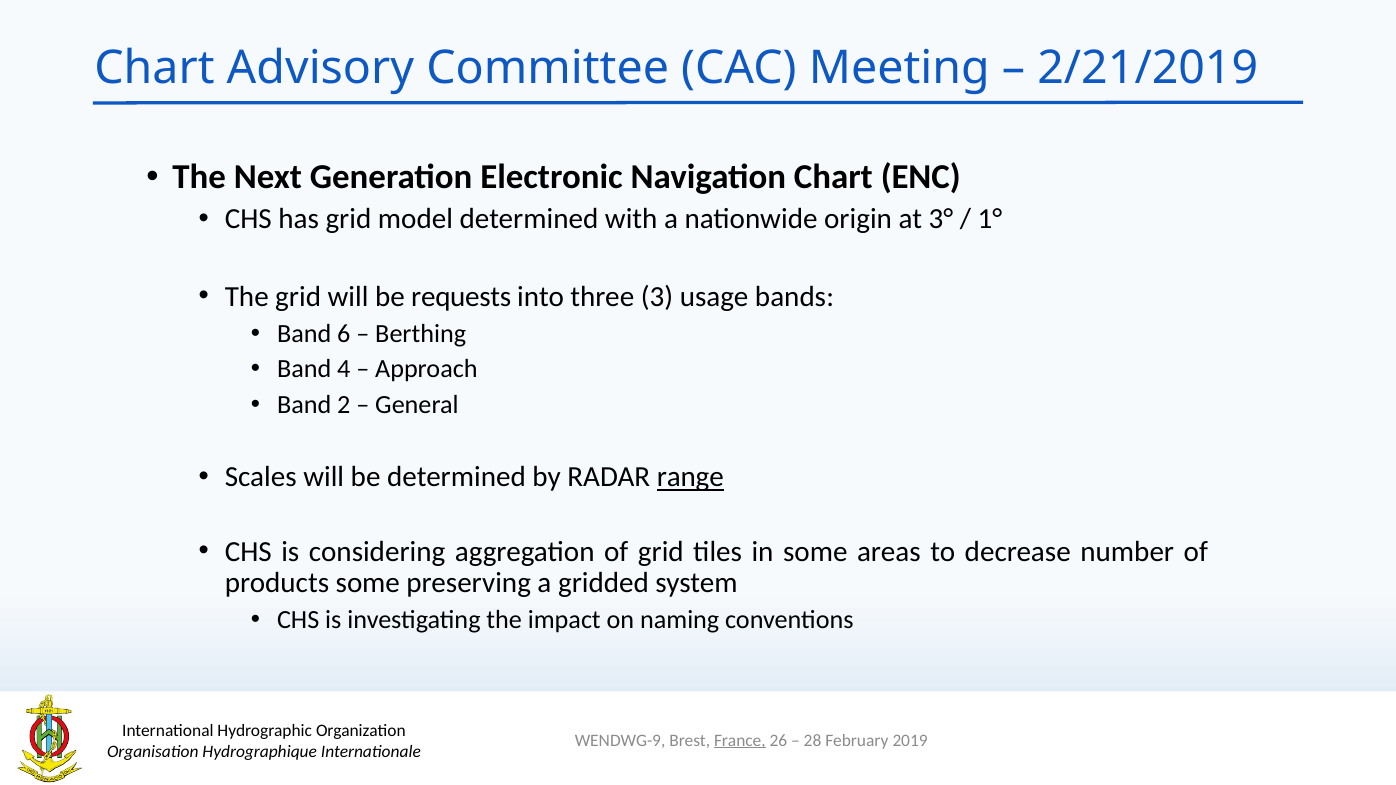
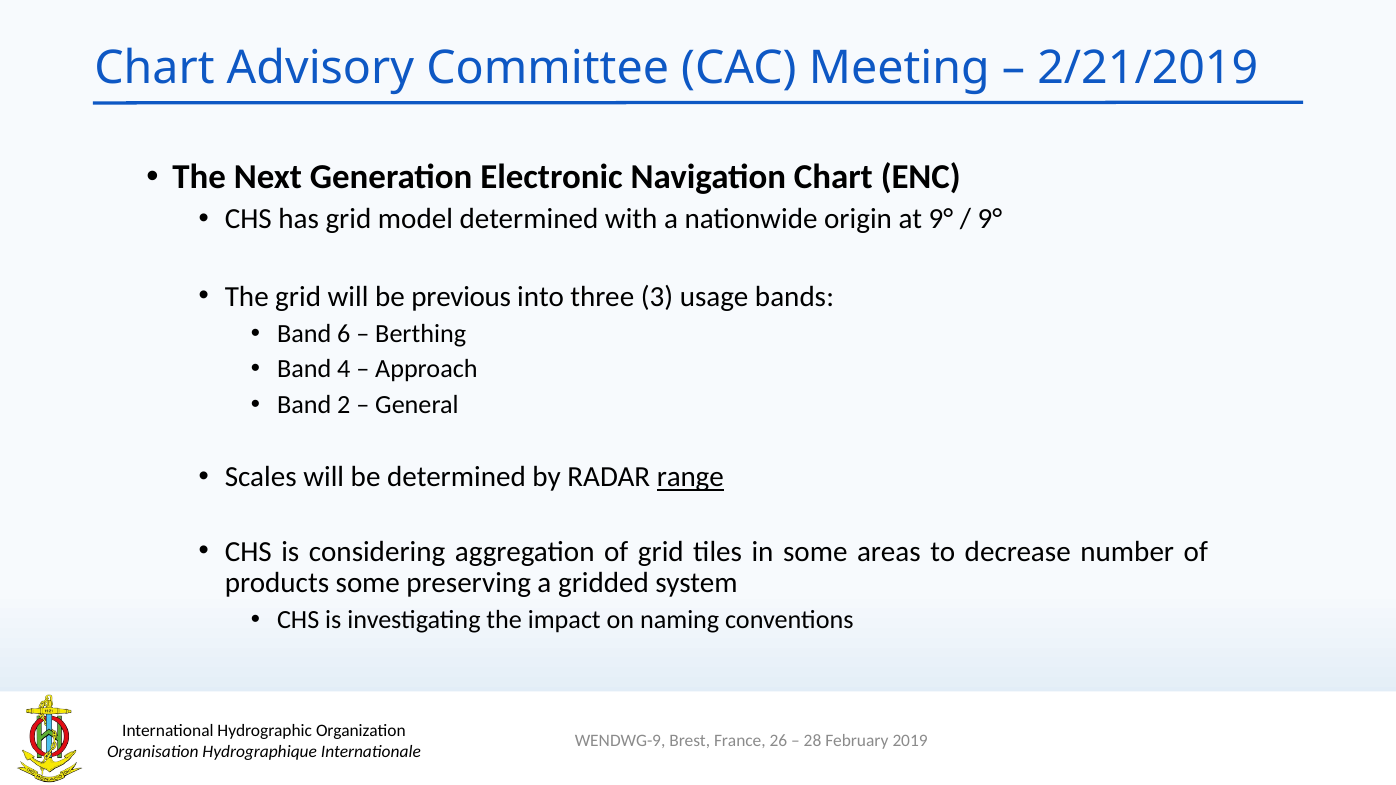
at 3°: 3° -> 9°
1° at (990, 219): 1° -> 9°
requests: requests -> previous
France underline: present -> none
